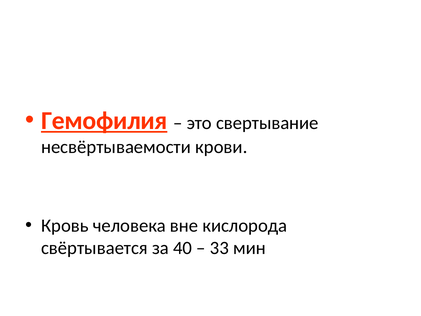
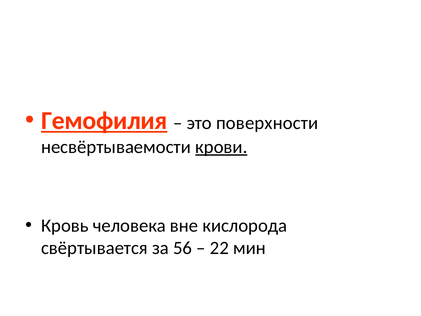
свертывание: свертывание -> поверхности
крови underline: none -> present
40: 40 -> 56
33: 33 -> 22
